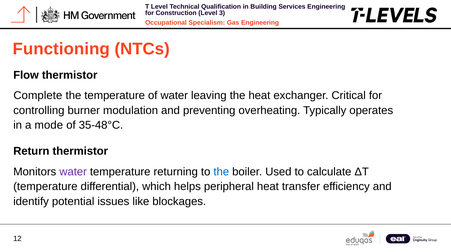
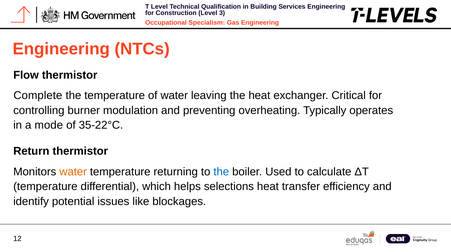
Functioning at (61, 49): Functioning -> Engineering
35-48°C: 35-48°C -> 35-22°C
water at (73, 172) colour: purple -> orange
peripheral: peripheral -> selections
